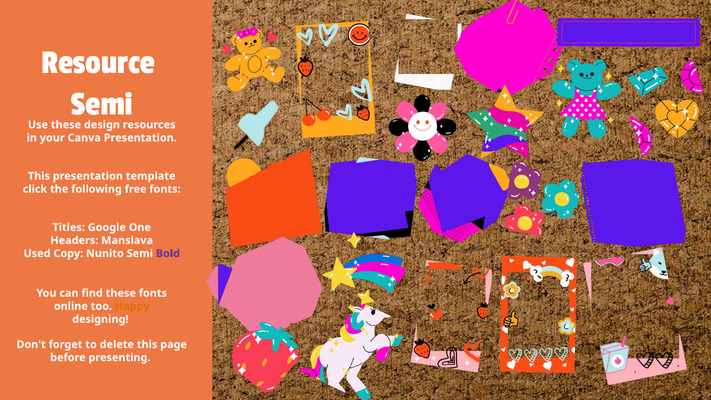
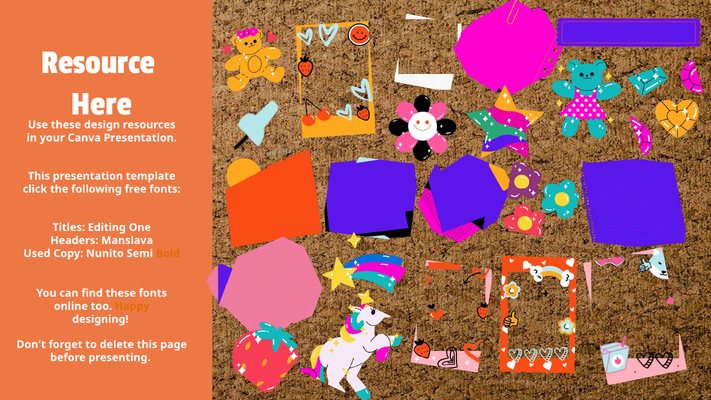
Semi at (102, 103): Semi -> Here
Google: Google -> Editing
Bold colour: purple -> orange
